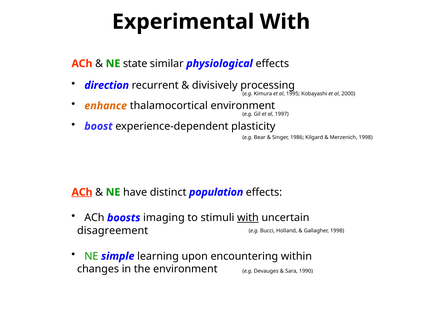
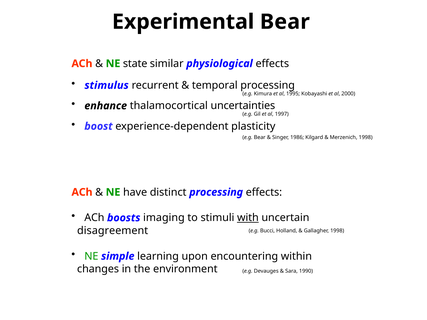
Experimental With: With -> Bear
direction: direction -> stimulus
divisively: divisively -> temporal
enhance colour: orange -> black
thalamocortical environment: environment -> uncertainties
ACh at (82, 192) underline: present -> none
distinct population: population -> processing
